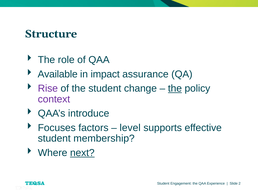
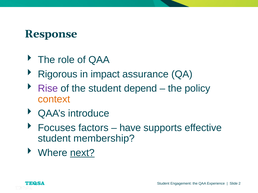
Structure: Structure -> Response
Available: Available -> Rigorous
change: change -> depend
the at (175, 89) underline: present -> none
context colour: purple -> orange
level: level -> have
